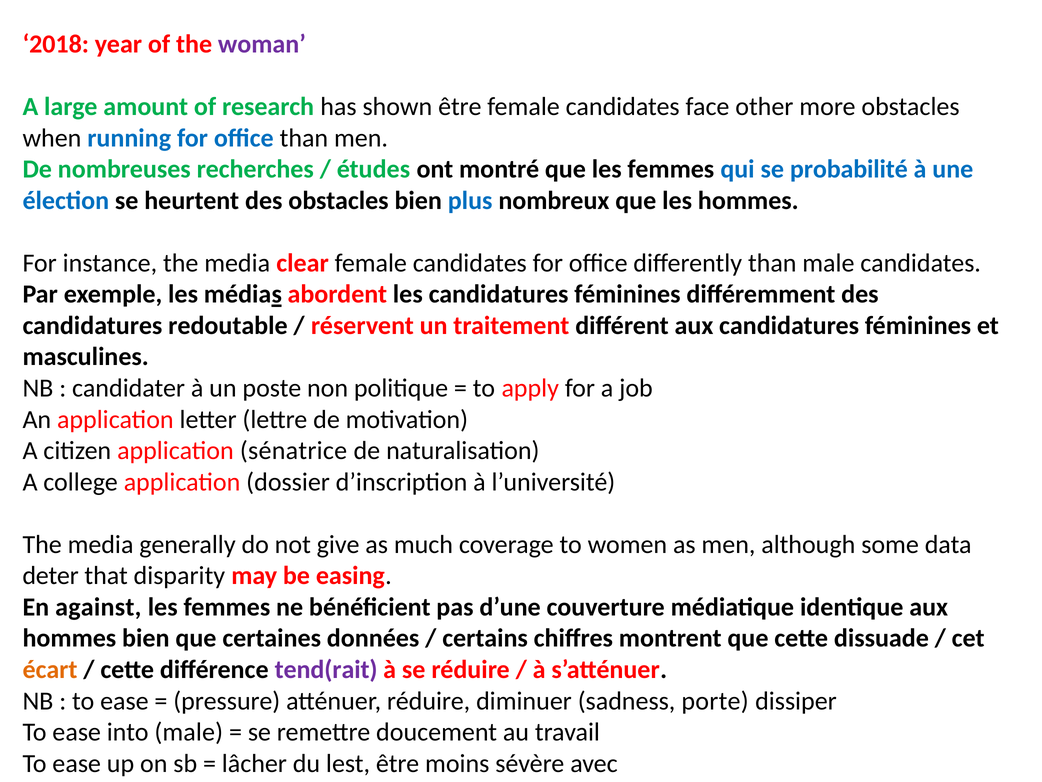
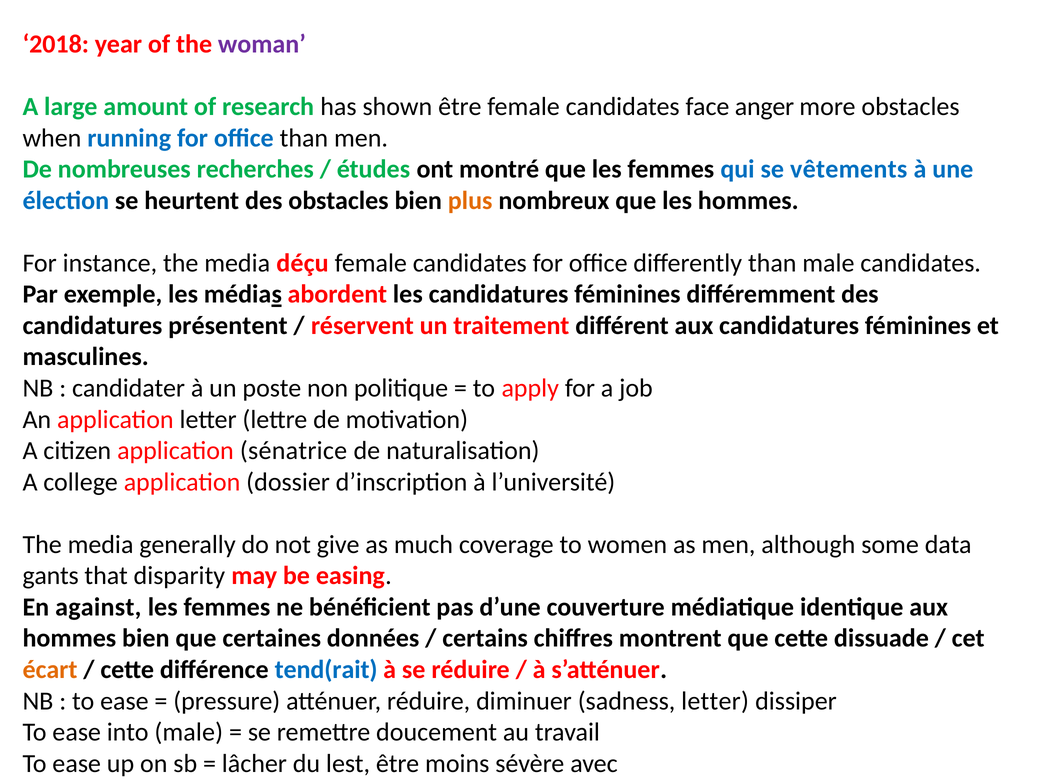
other: other -> anger
probabilité: probabilité -> vêtements
plus colour: blue -> orange
clear: clear -> déçu
redoutable: redoutable -> présentent
deter: deter -> gants
tend(rait colour: purple -> blue
sadness porte: porte -> letter
